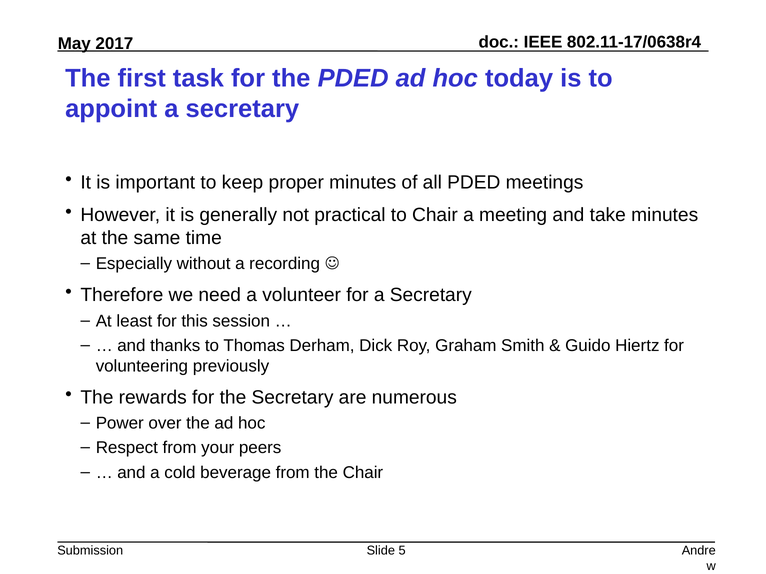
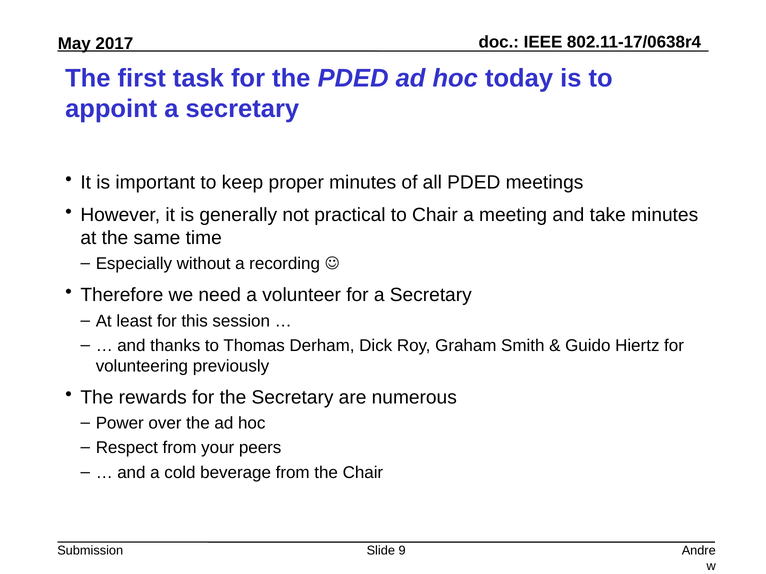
5: 5 -> 9
